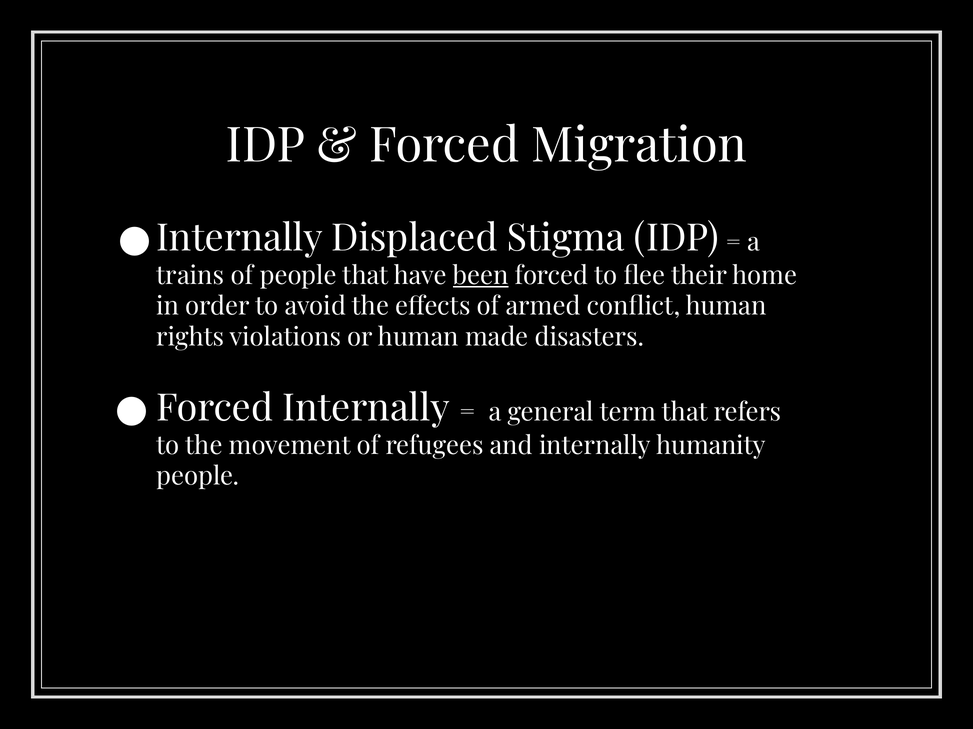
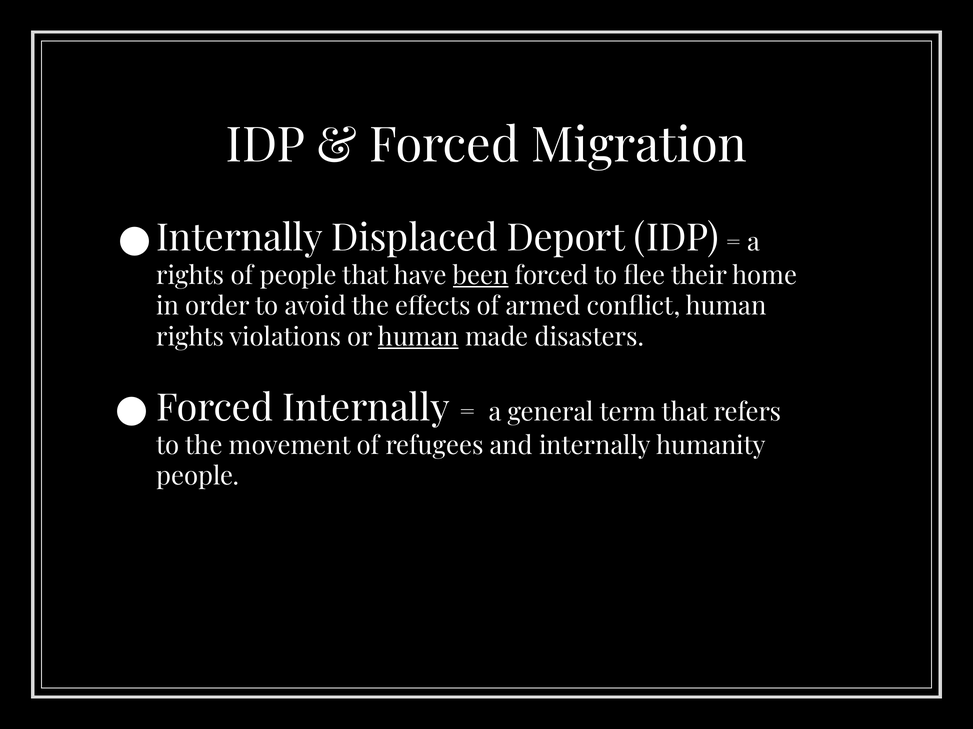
Stigma: Stigma -> Deport
trains at (190, 276): trains -> rights
human at (418, 337) underline: none -> present
